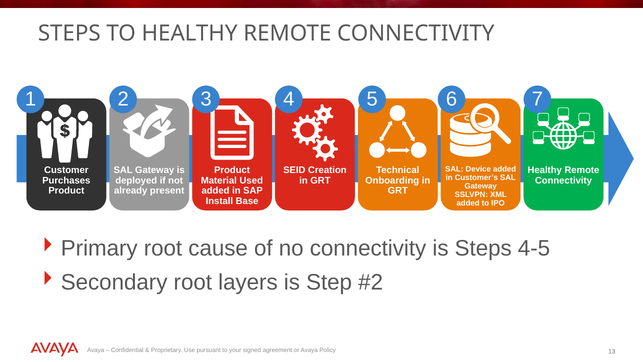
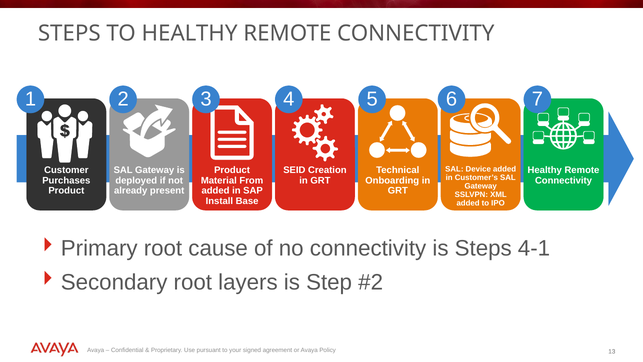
Used: Used -> From
4-5: 4-5 -> 4-1
